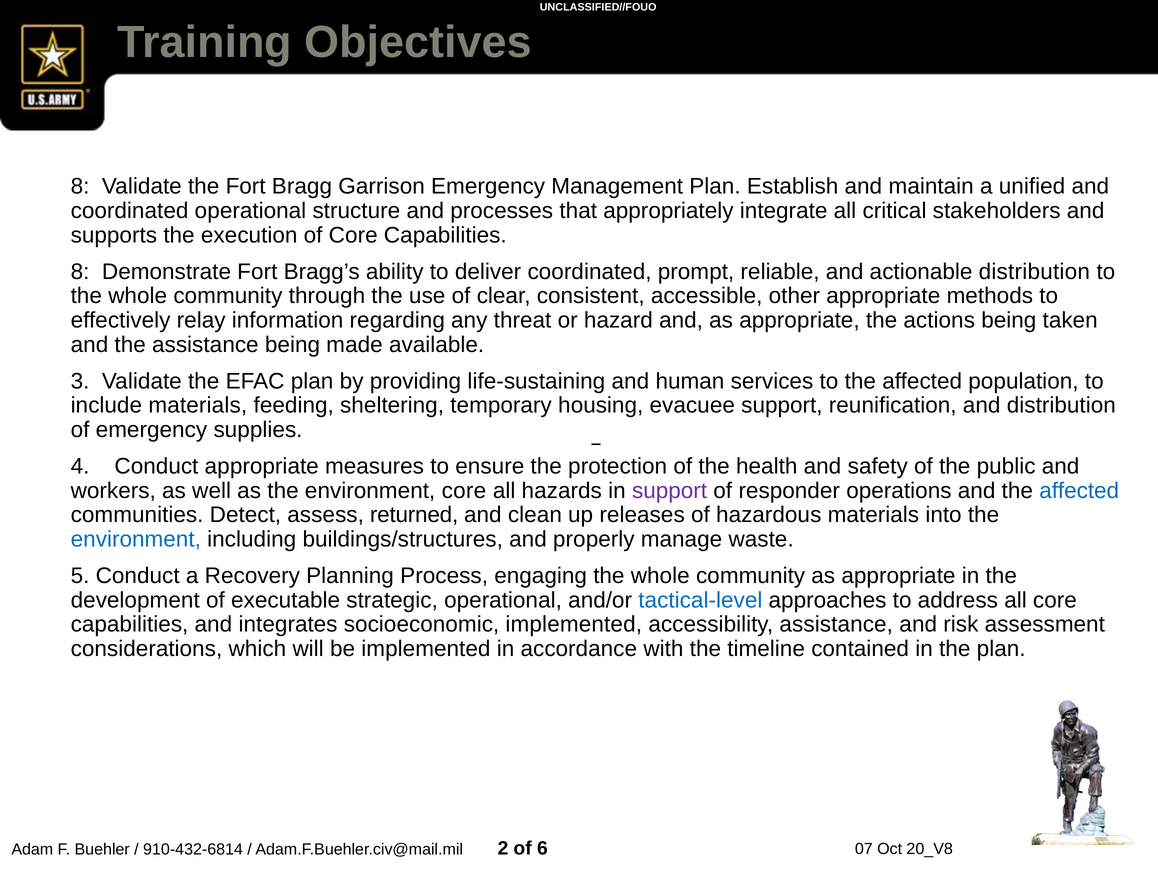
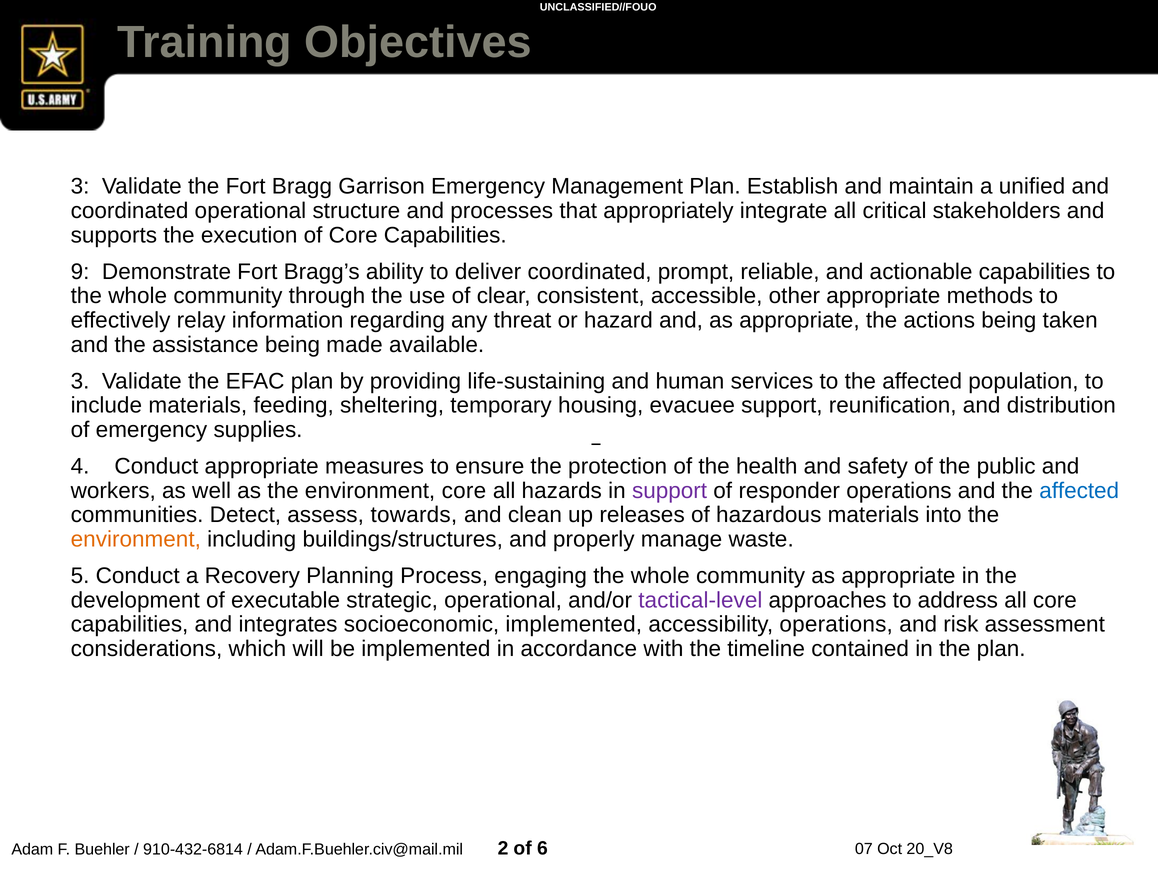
8 at (80, 186): 8 -> 3
8 at (80, 271): 8 -> 9
actionable distribution: distribution -> capabilities
returned: returned -> towards
environment at (136, 539) colour: blue -> orange
tactical-level colour: blue -> purple
accessibility assistance: assistance -> operations
